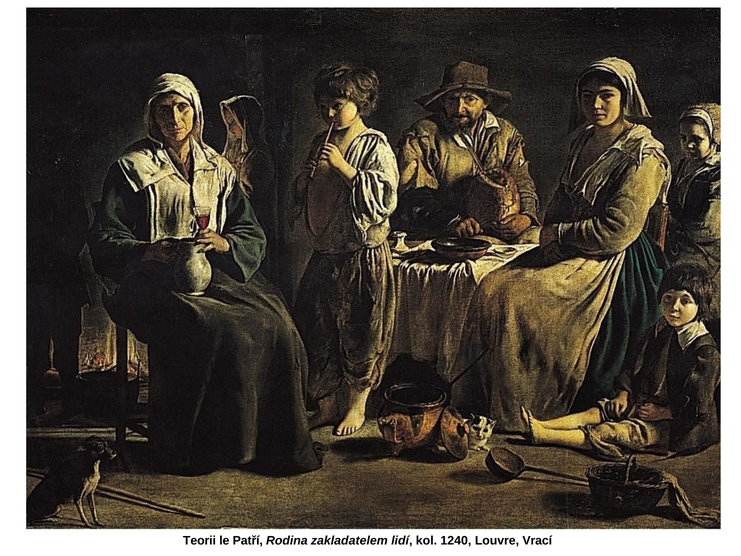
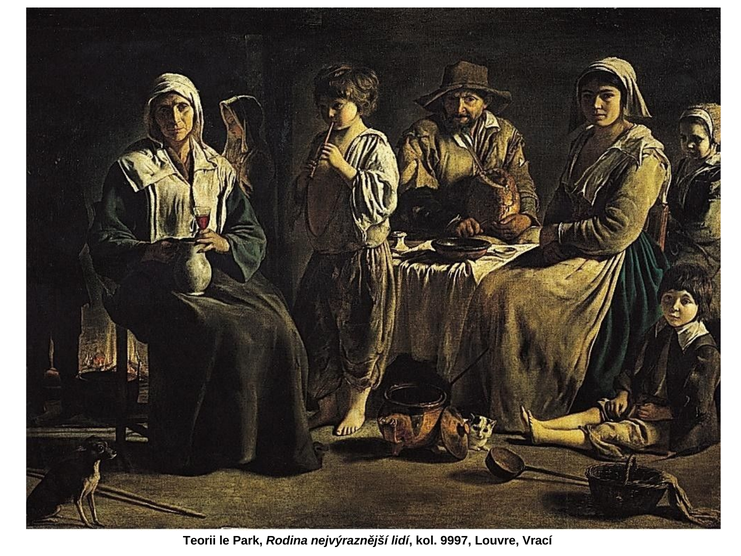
Patří: Patří -> Park
zakladatelem: zakladatelem -> nejvýraznější
1240: 1240 -> 9997
